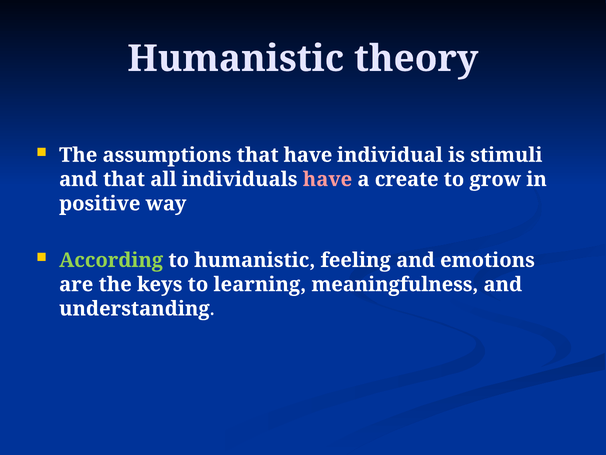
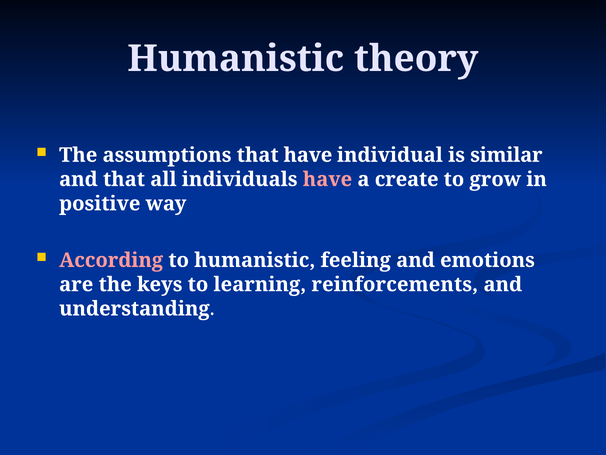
stimuli: stimuli -> similar
According colour: light green -> pink
meaningfulness: meaningfulness -> reinforcements
